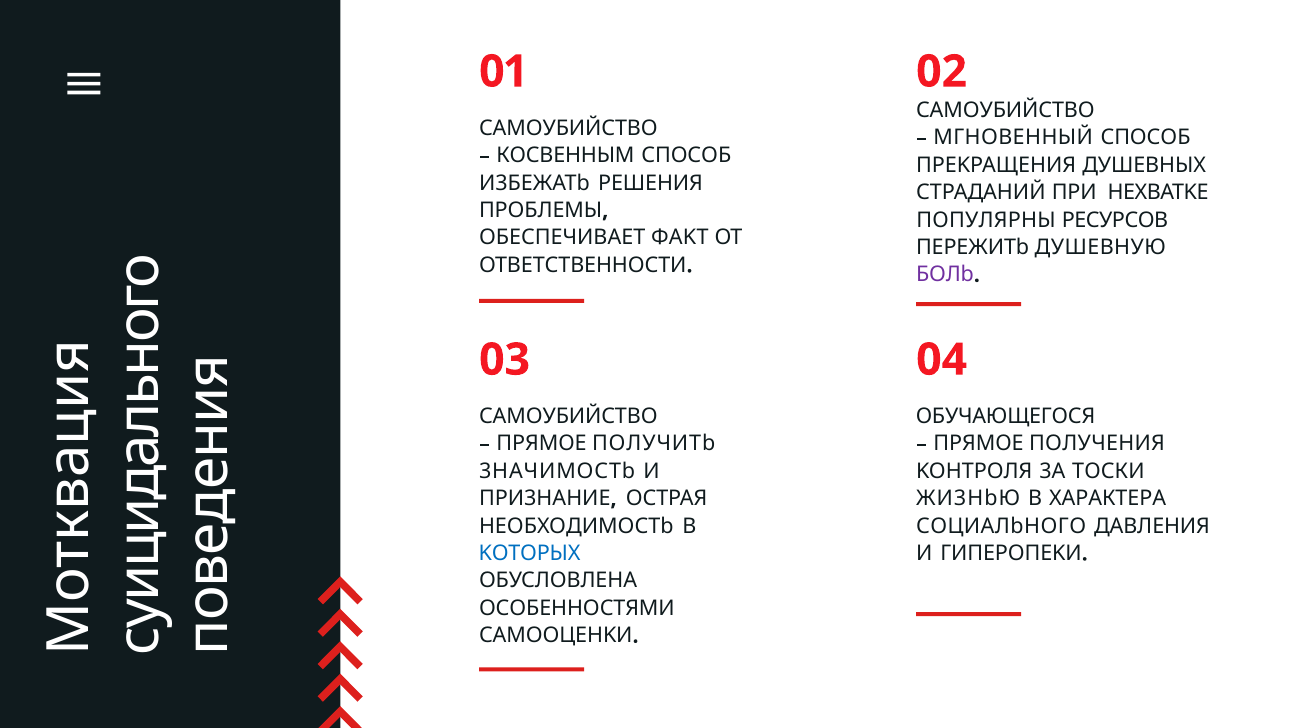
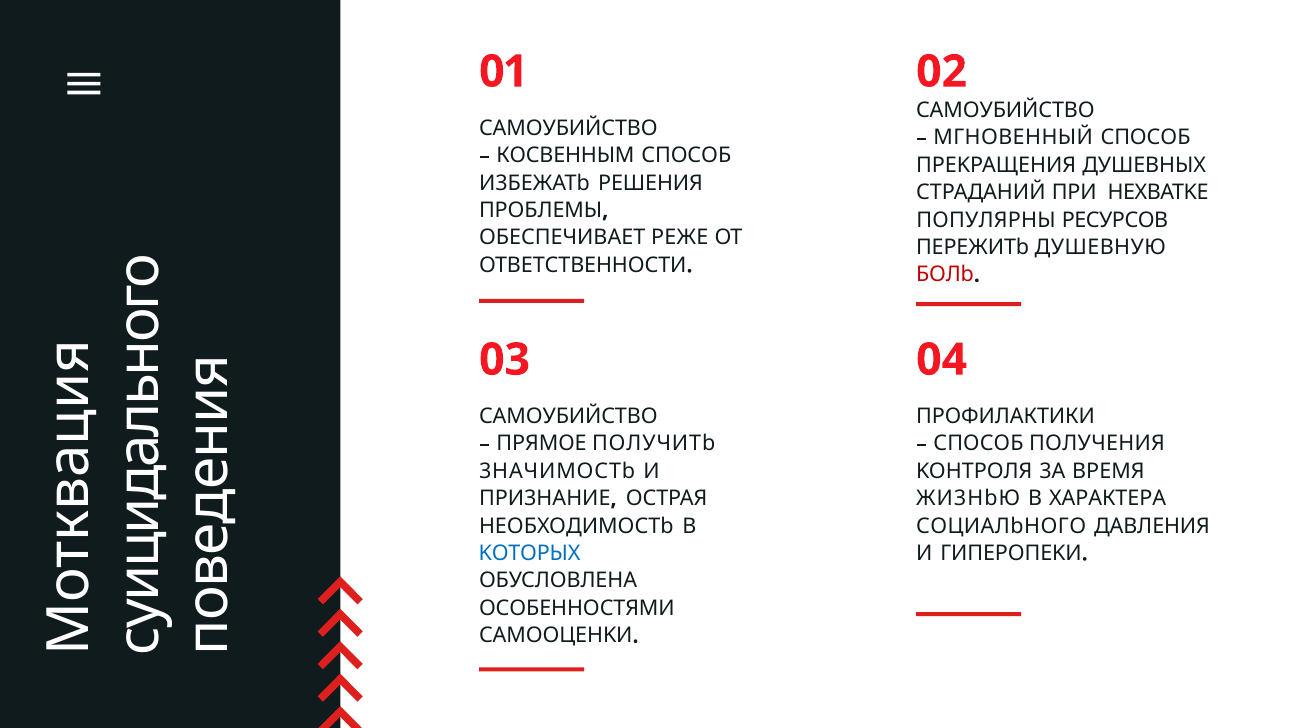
ФАKТ: ФАKТ -> РЕЖЕ
БOЛb colour: purple -> red
ОБУЧАЮЩЕГОСЯ: ОБУЧАЮЩЕГОСЯ -> ПРОФИЛАКТИКИ
ПРЯМОЕ at (979, 444): ПРЯМОЕ -> СПОСОБ
ТОСКИ: ТОСКИ -> ВРЕМЯ
